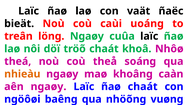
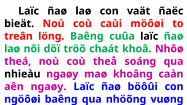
uoáng: uoáng -> möôøi
löng Ngaøy: Ngaøy -> Baêng
nhieàu colour: orange -> black
ñaø chaát: chaát -> böôûi
